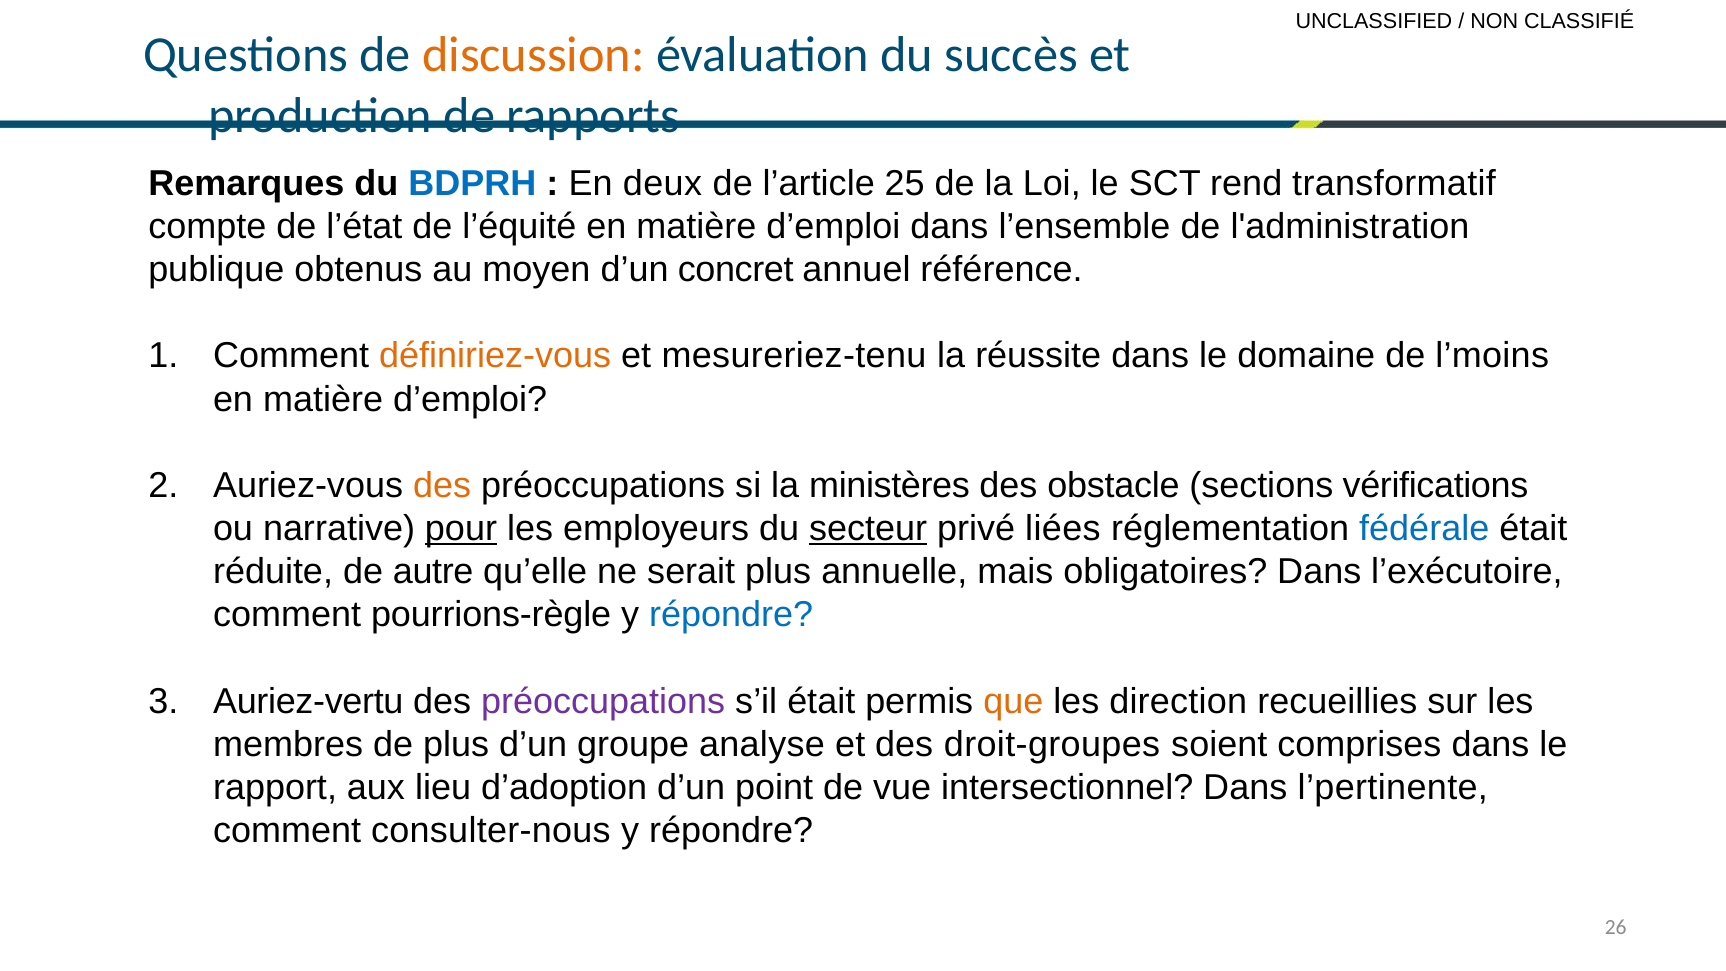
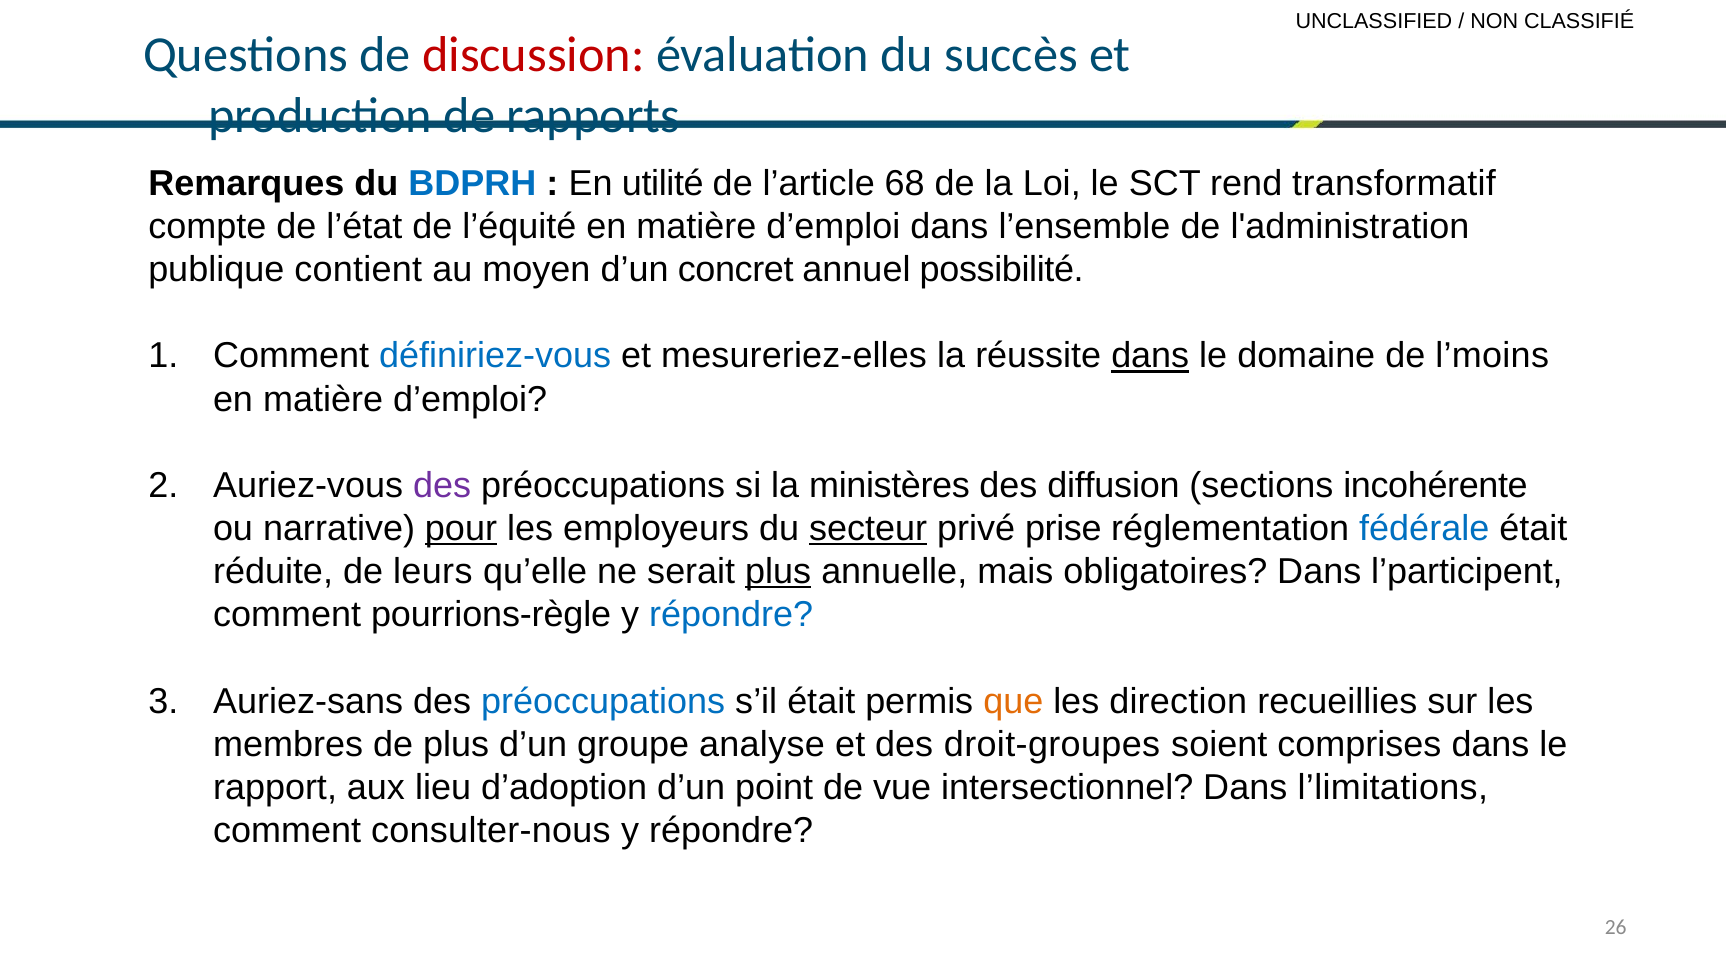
discussion colour: orange -> red
deux: deux -> utilité
25: 25 -> 68
obtenus: obtenus -> contient
référence: référence -> possibilité
définiriez-vous colour: orange -> blue
mesureriez-tenu: mesureriez-tenu -> mesureriez-elles
dans at (1150, 356) underline: none -> present
des at (442, 485) colour: orange -> purple
obstacle: obstacle -> diffusion
vérifications: vérifications -> incohérente
liées: liées -> prise
autre: autre -> leurs
plus at (778, 572) underline: none -> present
l’exécutoire: l’exécutoire -> l’participent
Auriez-vertu: Auriez-vertu -> Auriez-sans
préoccupations at (603, 701) colour: purple -> blue
l’pertinente: l’pertinente -> l’limitations
